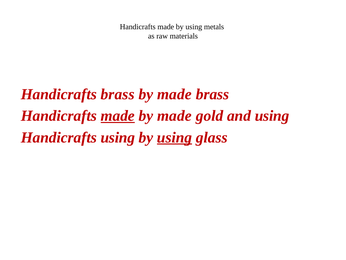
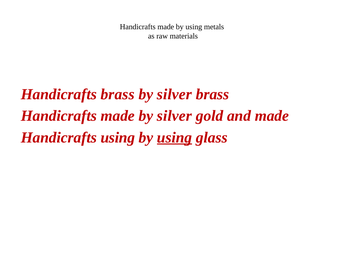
made at (174, 94): made -> silver
made at (118, 116) underline: present -> none
made at (174, 116): made -> silver
and using: using -> made
